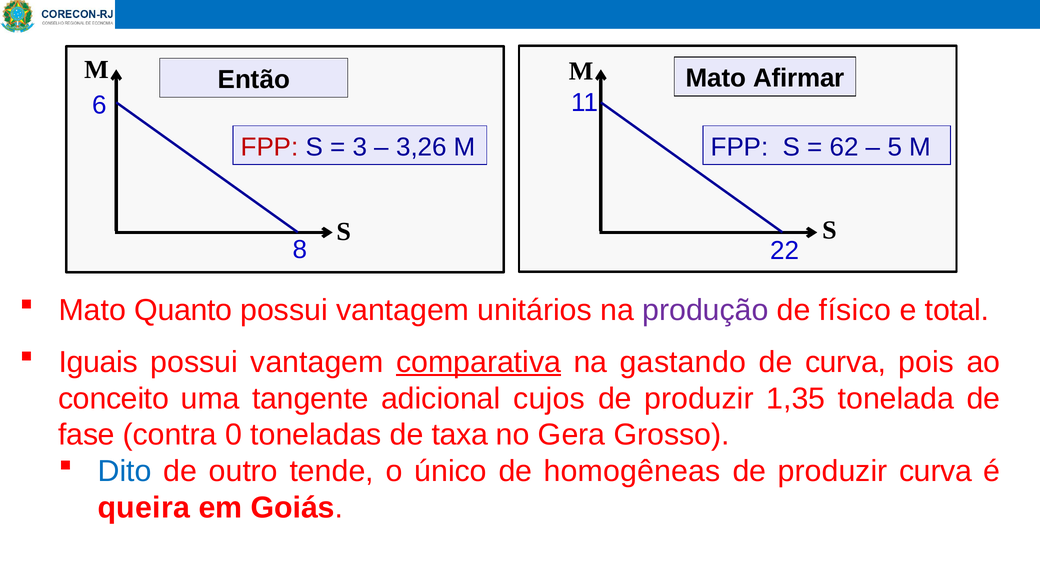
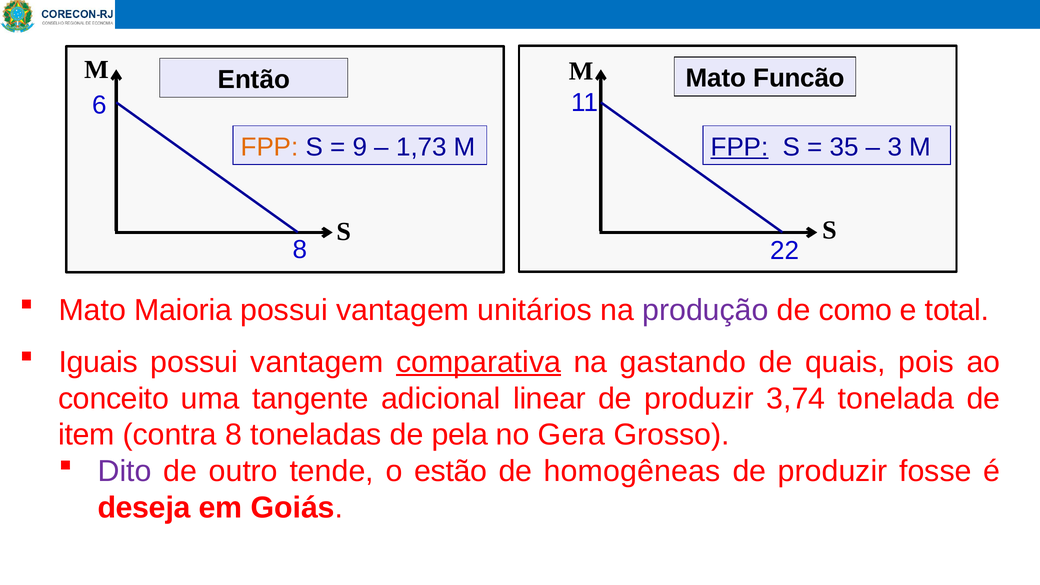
Afirmar: Afirmar -> Funcão
FPP at (270, 147) colour: red -> orange
3: 3 -> 9
3,26: 3,26 -> 1,73
FPP at (740, 147) underline: none -> present
62: 62 -> 35
5: 5 -> 3
Quanto: Quanto -> Maioria
físico: físico -> como
de curva: curva -> quais
cujos: cujos -> linear
1,35: 1,35 -> 3,74
fase: fase -> item
contra 0: 0 -> 8
taxa: taxa -> pela
Dito colour: blue -> purple
único: único -> estão
produzir curva: curva -> fosse
queira: queira -> deseja
